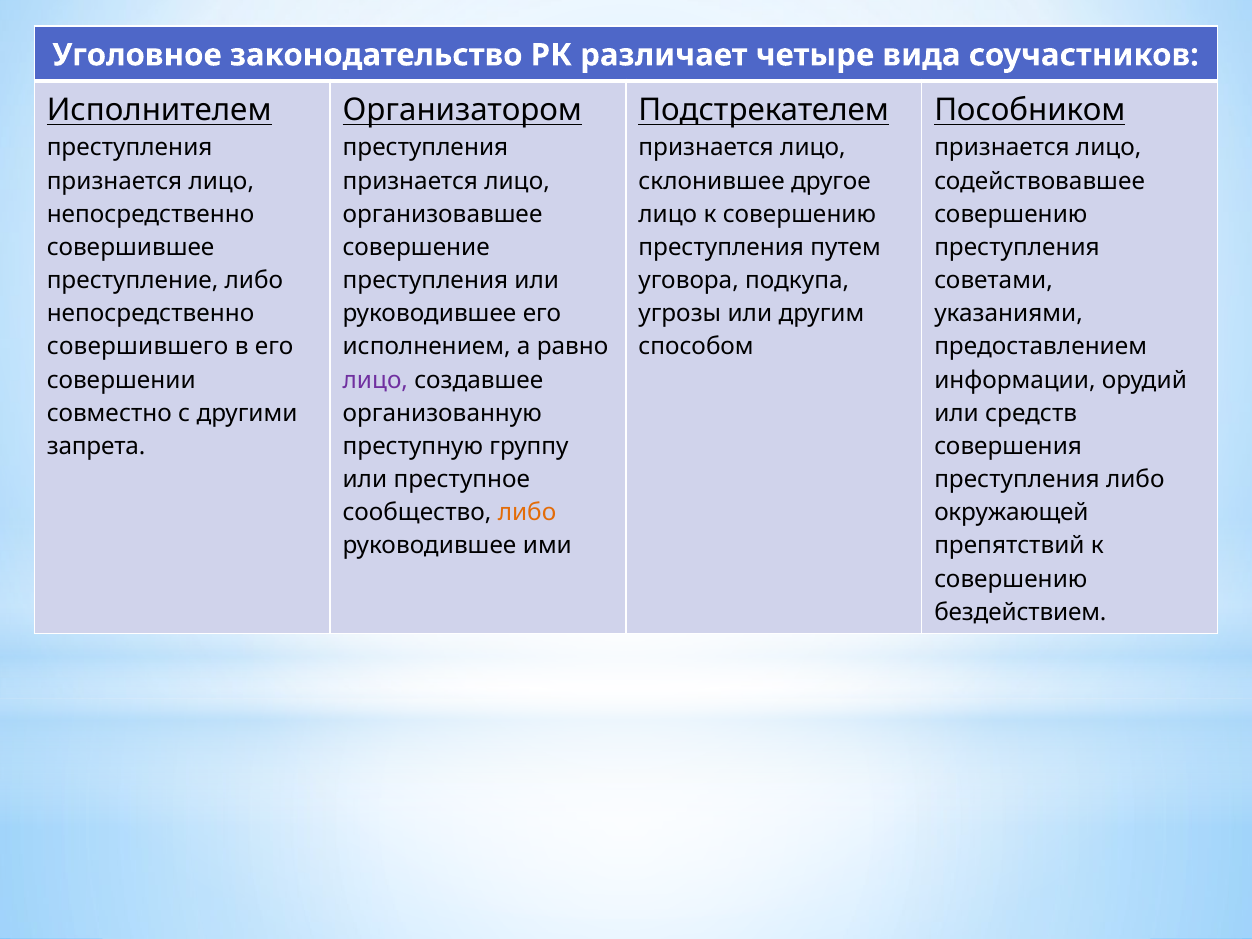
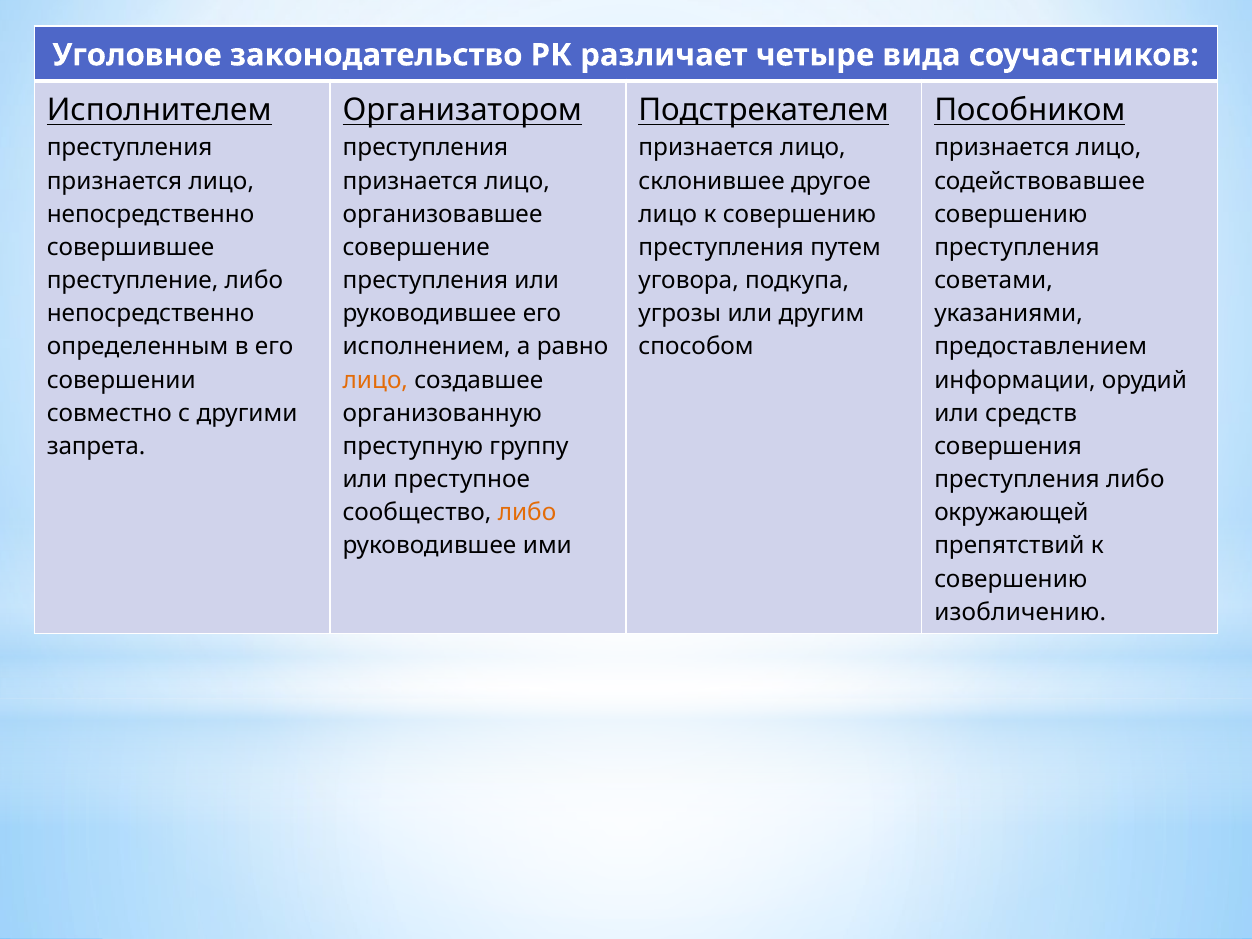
совершившего: совершившего -> определенным
лицо at (375, 380) colour: purple -> orange
бездействием: бездействием -> изобличению
